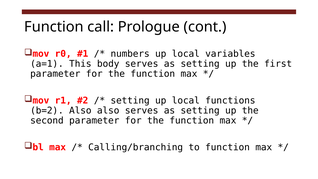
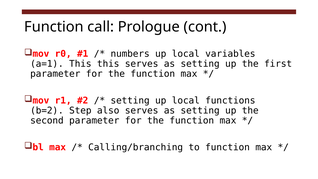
This body: body -> this
b=2 Also: Also -> Step
